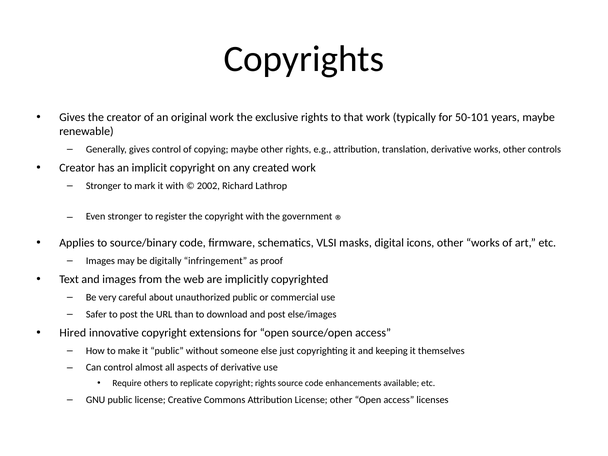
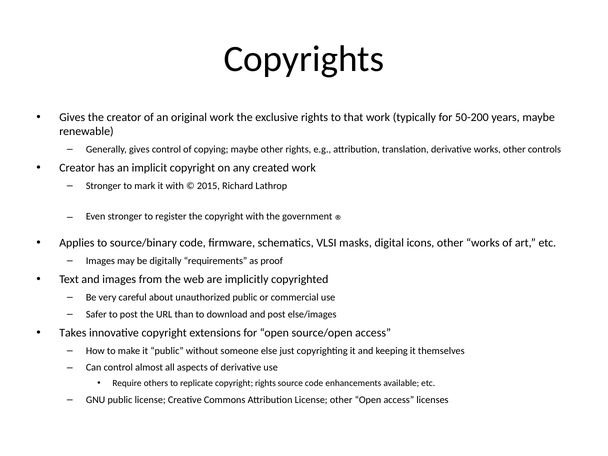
50-101: 50-101 -> 50-200
2002: 2002 -> 2015
infringement: infringement -> requirements
Hired: Hired -> Takes
